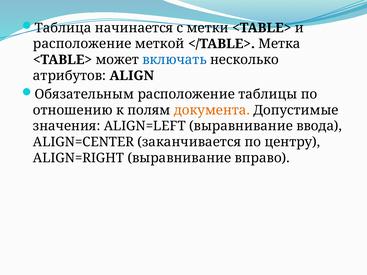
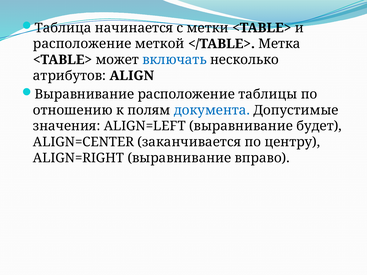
Обязательным at (84, 94): Обязательным -> Выравнивание
документа colour: orange -> blue
ввода: ввода -> будет
